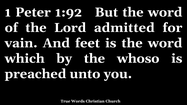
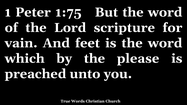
1:92: 1:92 -> 1:75
admitted: admitted -> scripture
whoso: whoso -> please
